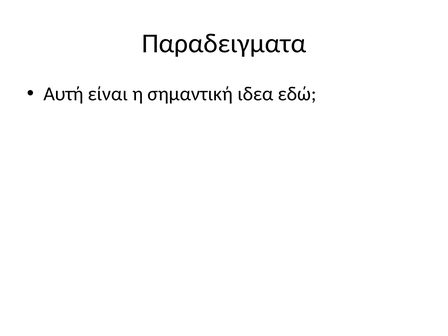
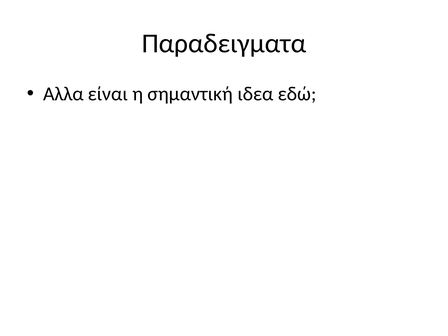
Αυτή: Αυτή -> Αλλα
